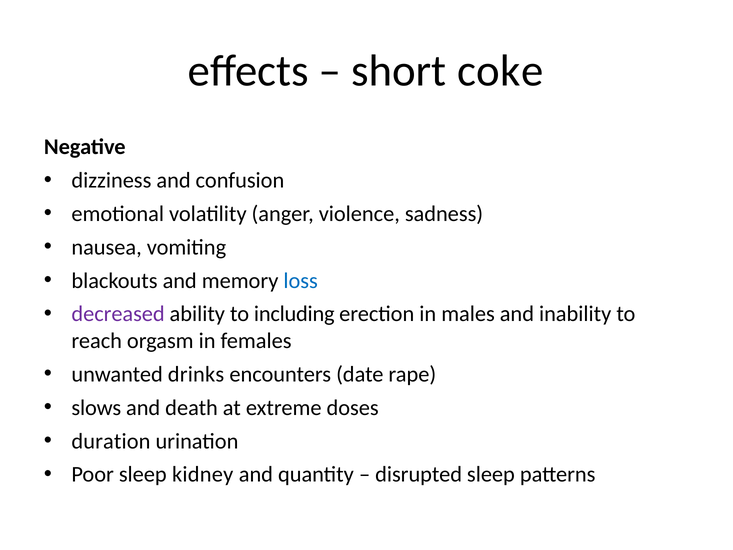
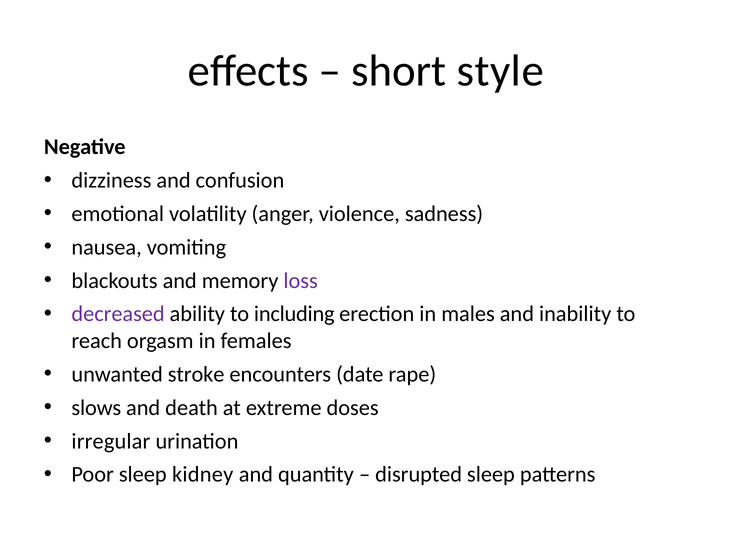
coke: coke -> style
loss colour: blue -> purple
drinks: drinks -> stroke
duration: duration -> irregular
